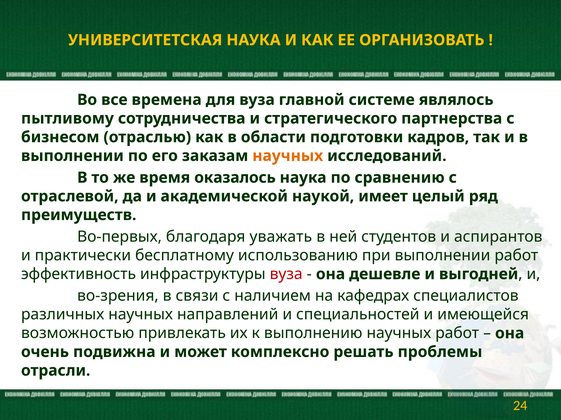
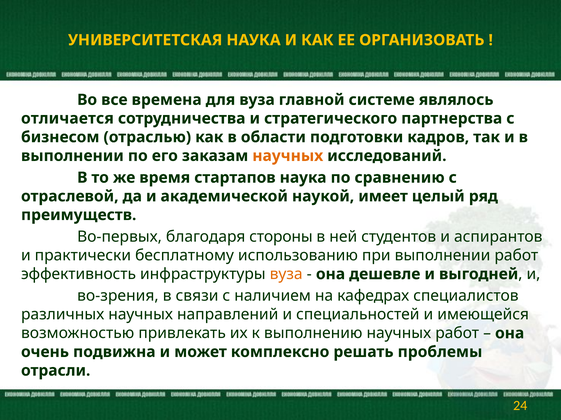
пытливому: пытливому -> отличается
оказалось: оказалось -> стартапов
уважать: уважать -> стороны
вуза at (286, 275) colour: red -> orange
